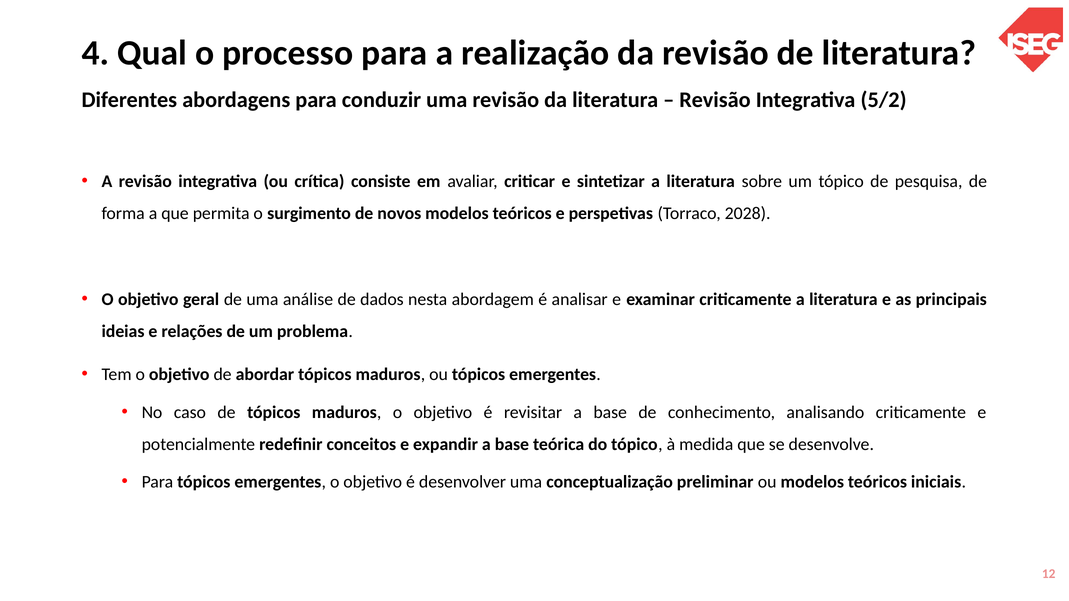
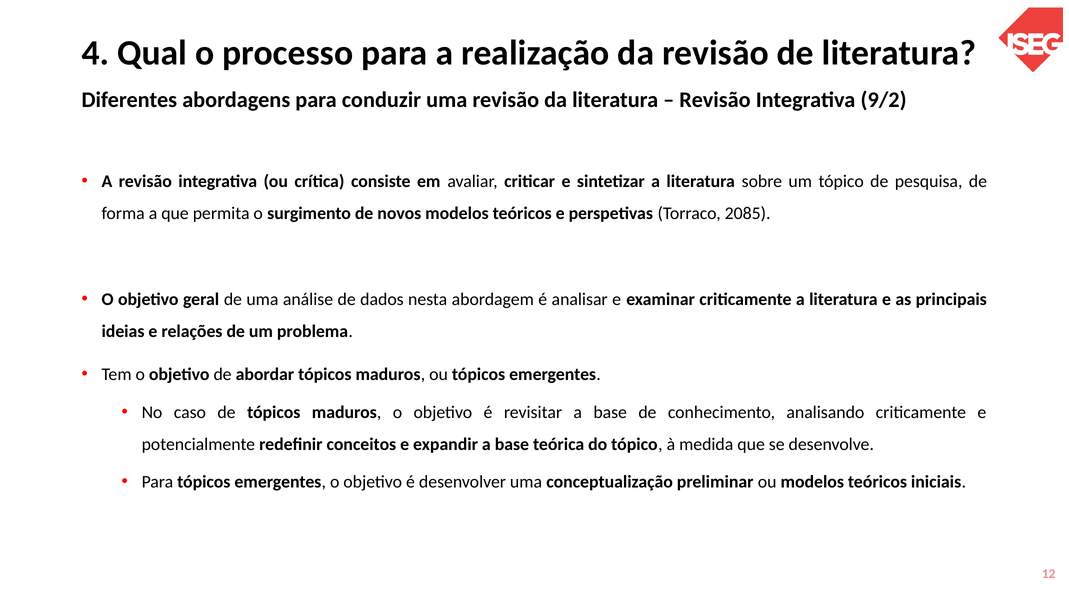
5/2: 5/2 -> 9/2
2028: 2028 -> 2085
